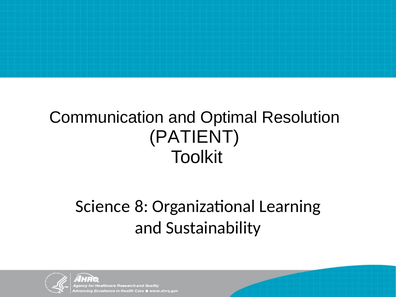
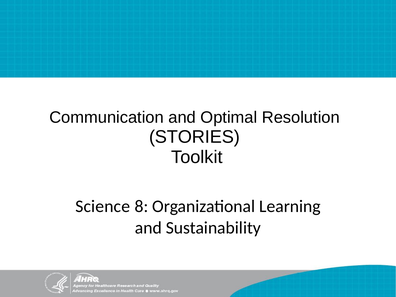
PATIENT: PATIENT -> STORIES
